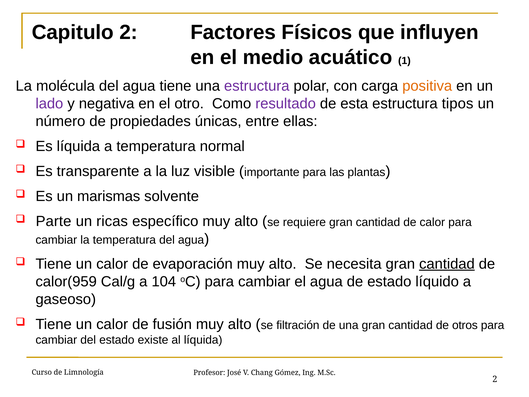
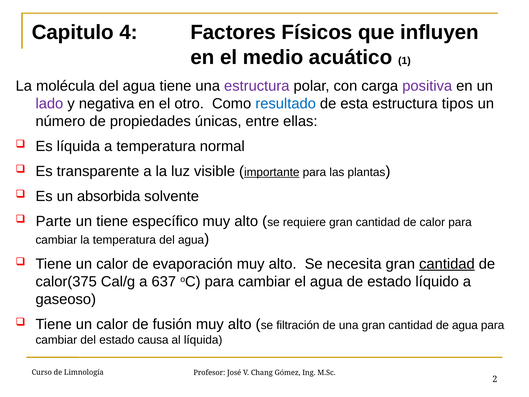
Capitulo 2: 2 -> 4
positiva colour: orange -> purple
resultado colour: purple -> blue
importante underline: none -> present
marismas: marismas -> absorbida
un ricas: ricas -> tiene
calor(959: calor(959 -> calor(375
104: 104 -> 637
de otros: otros -> agua
existe: existe -> causa
